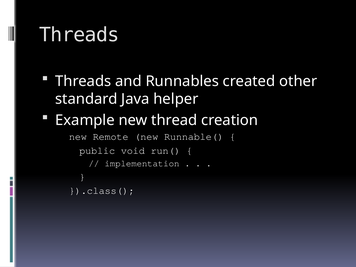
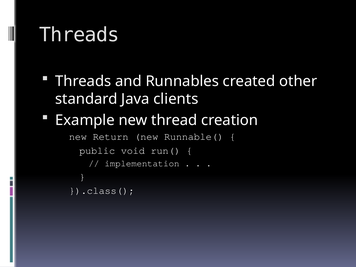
helper: helper -> clients
Remote: Remote -> Return
